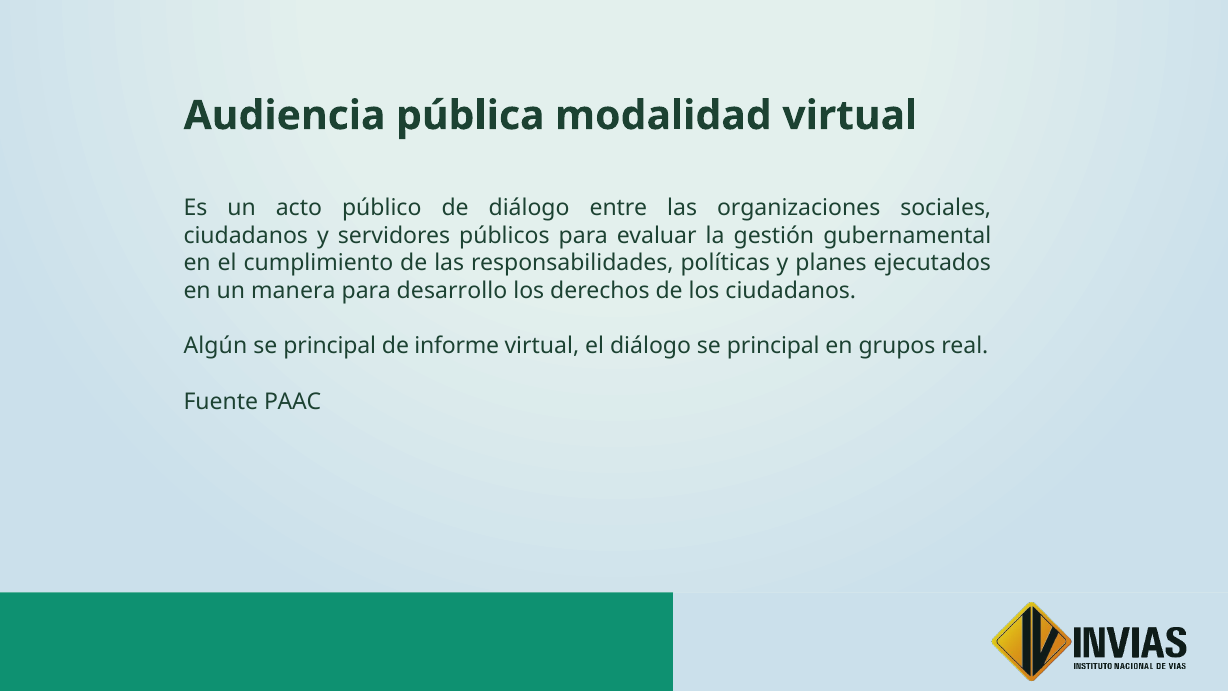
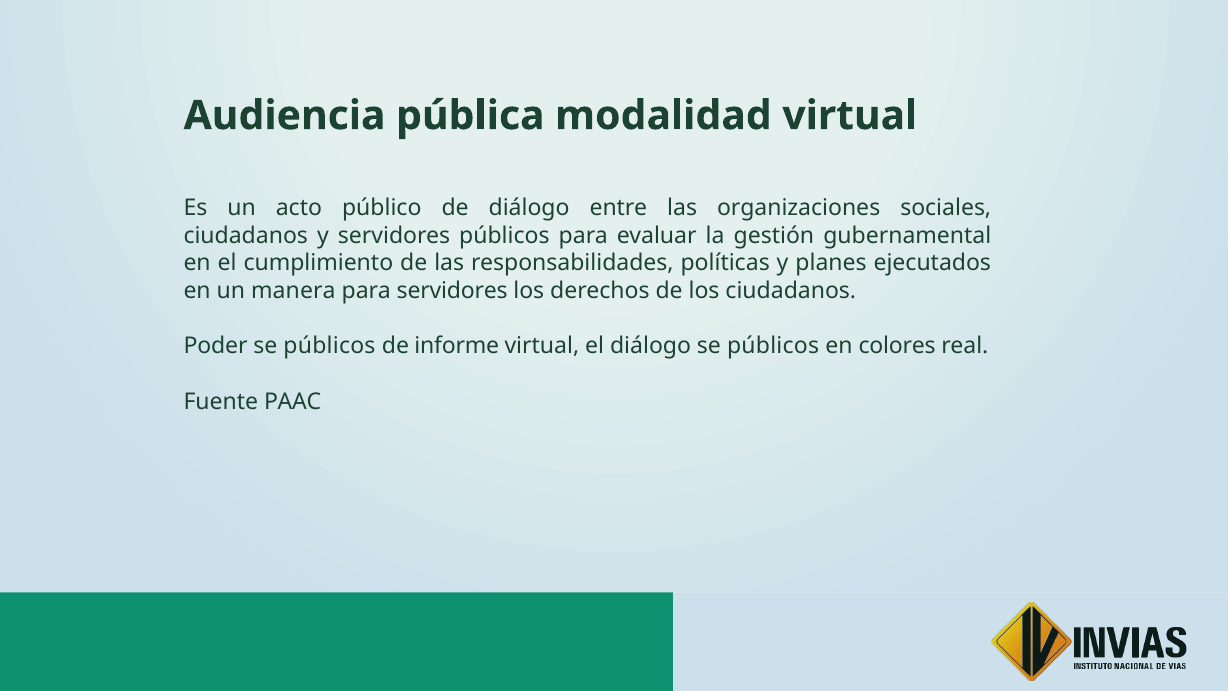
para desarrollo: desarrollo -> servidores
Algún: Algún -> Poder
principal at (330, 346): principal -> públicos
principal at (773, 346): principal -> públicos
grupos: grupos -> colores
